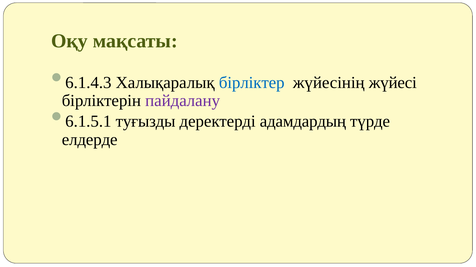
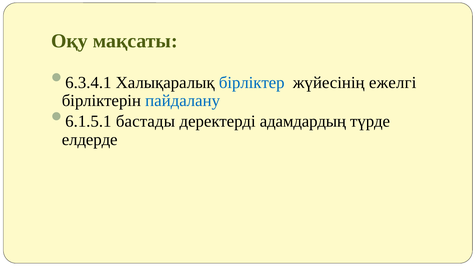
6.1.4.3: 6.1.4.3 -> 6.3.4.1
жүйесі: жүйесі -> ежелгі
пайдалану colour: purple -> blue
туғызды: туғызды -> бастады
